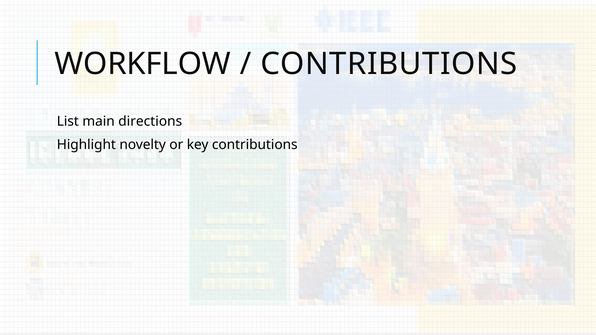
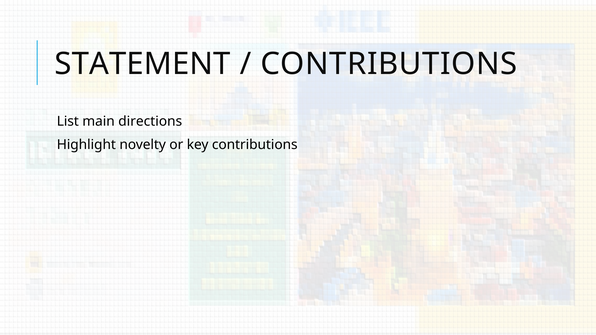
WORKFLOW: WORKFLOW -> STATEMENT
